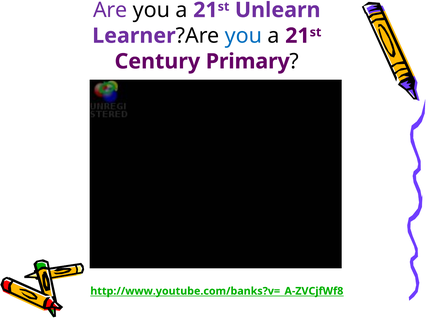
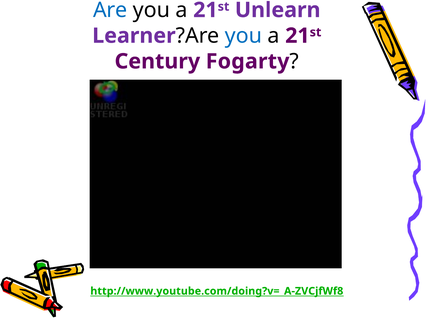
Are colour: purple -> blue
Primary: Primary -> Fogarty
http://www.youtube.com/banks?v=_A-ZVCjfWf8: http://www.youtube.com/banks?v=_A-ZVCjfWf8 -> http://www.youtube.com/doing?v=_A-ZVCjfWf8
